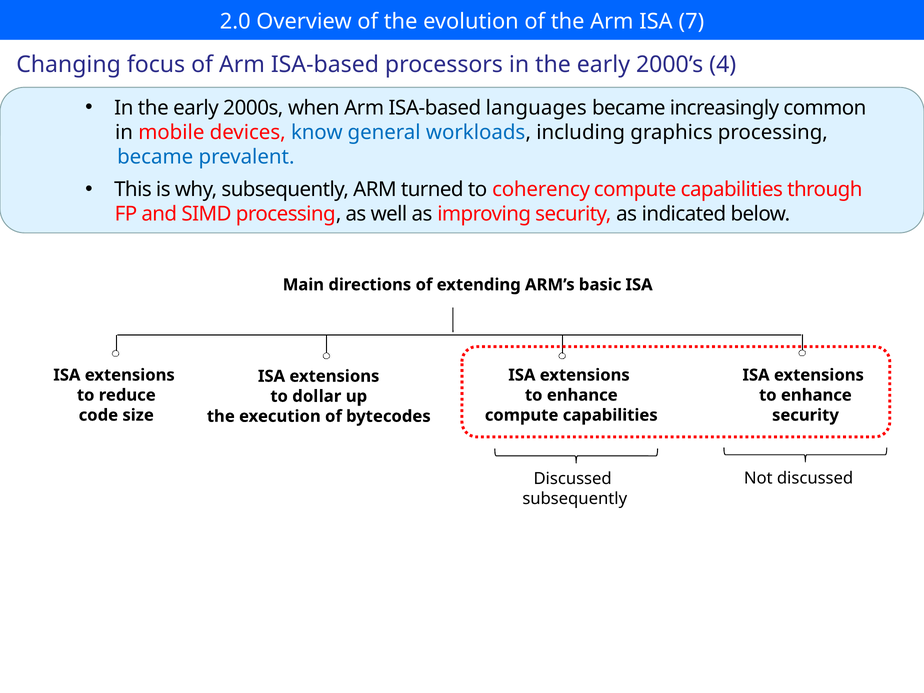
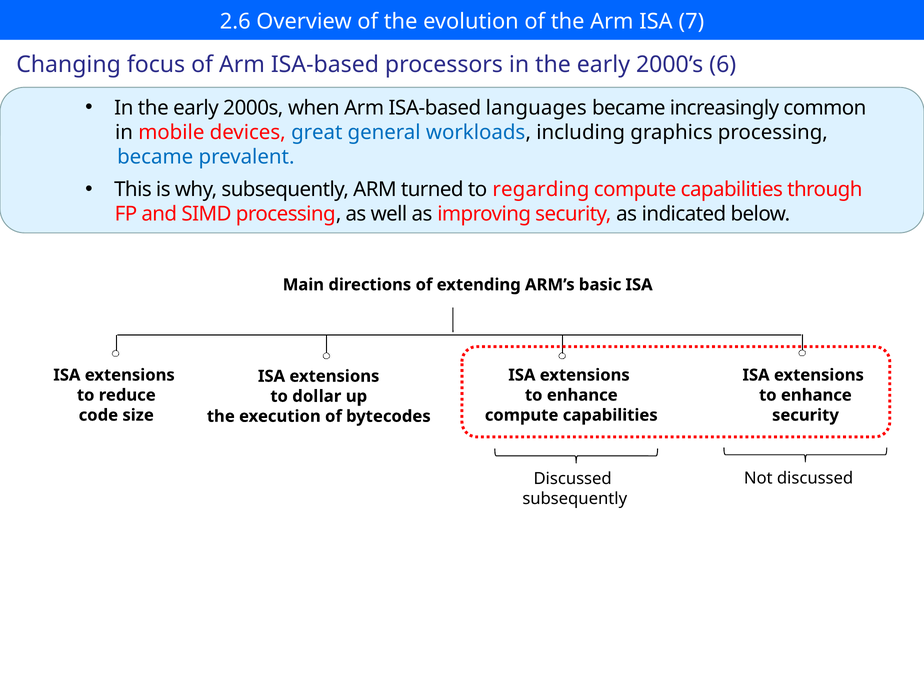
2.0: 2.0 -> 2.6
4: 4 -> 6
know: know -> great
coherency: coherency -> regarding
